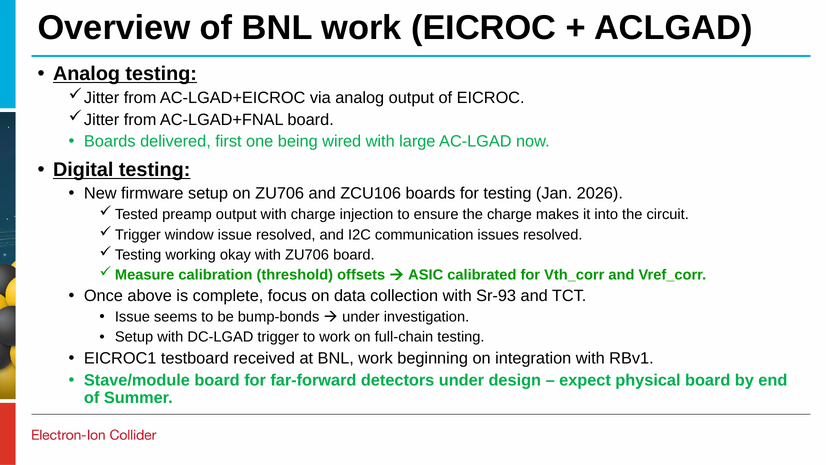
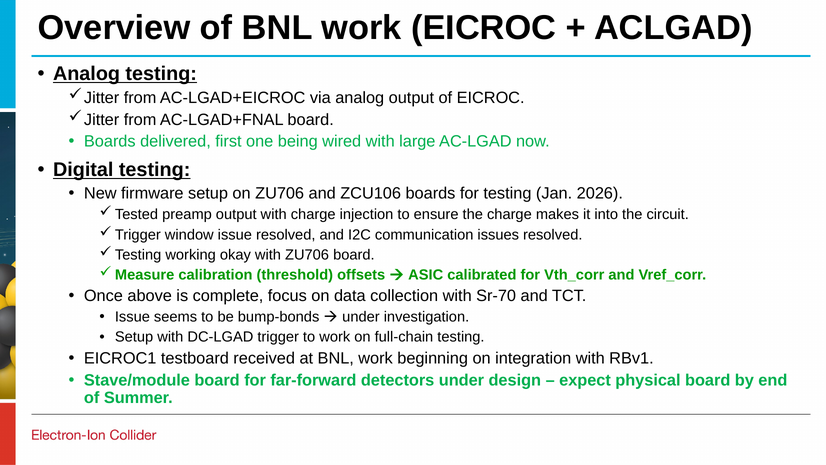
Sr-93: Sr-93 -> Sr-70
